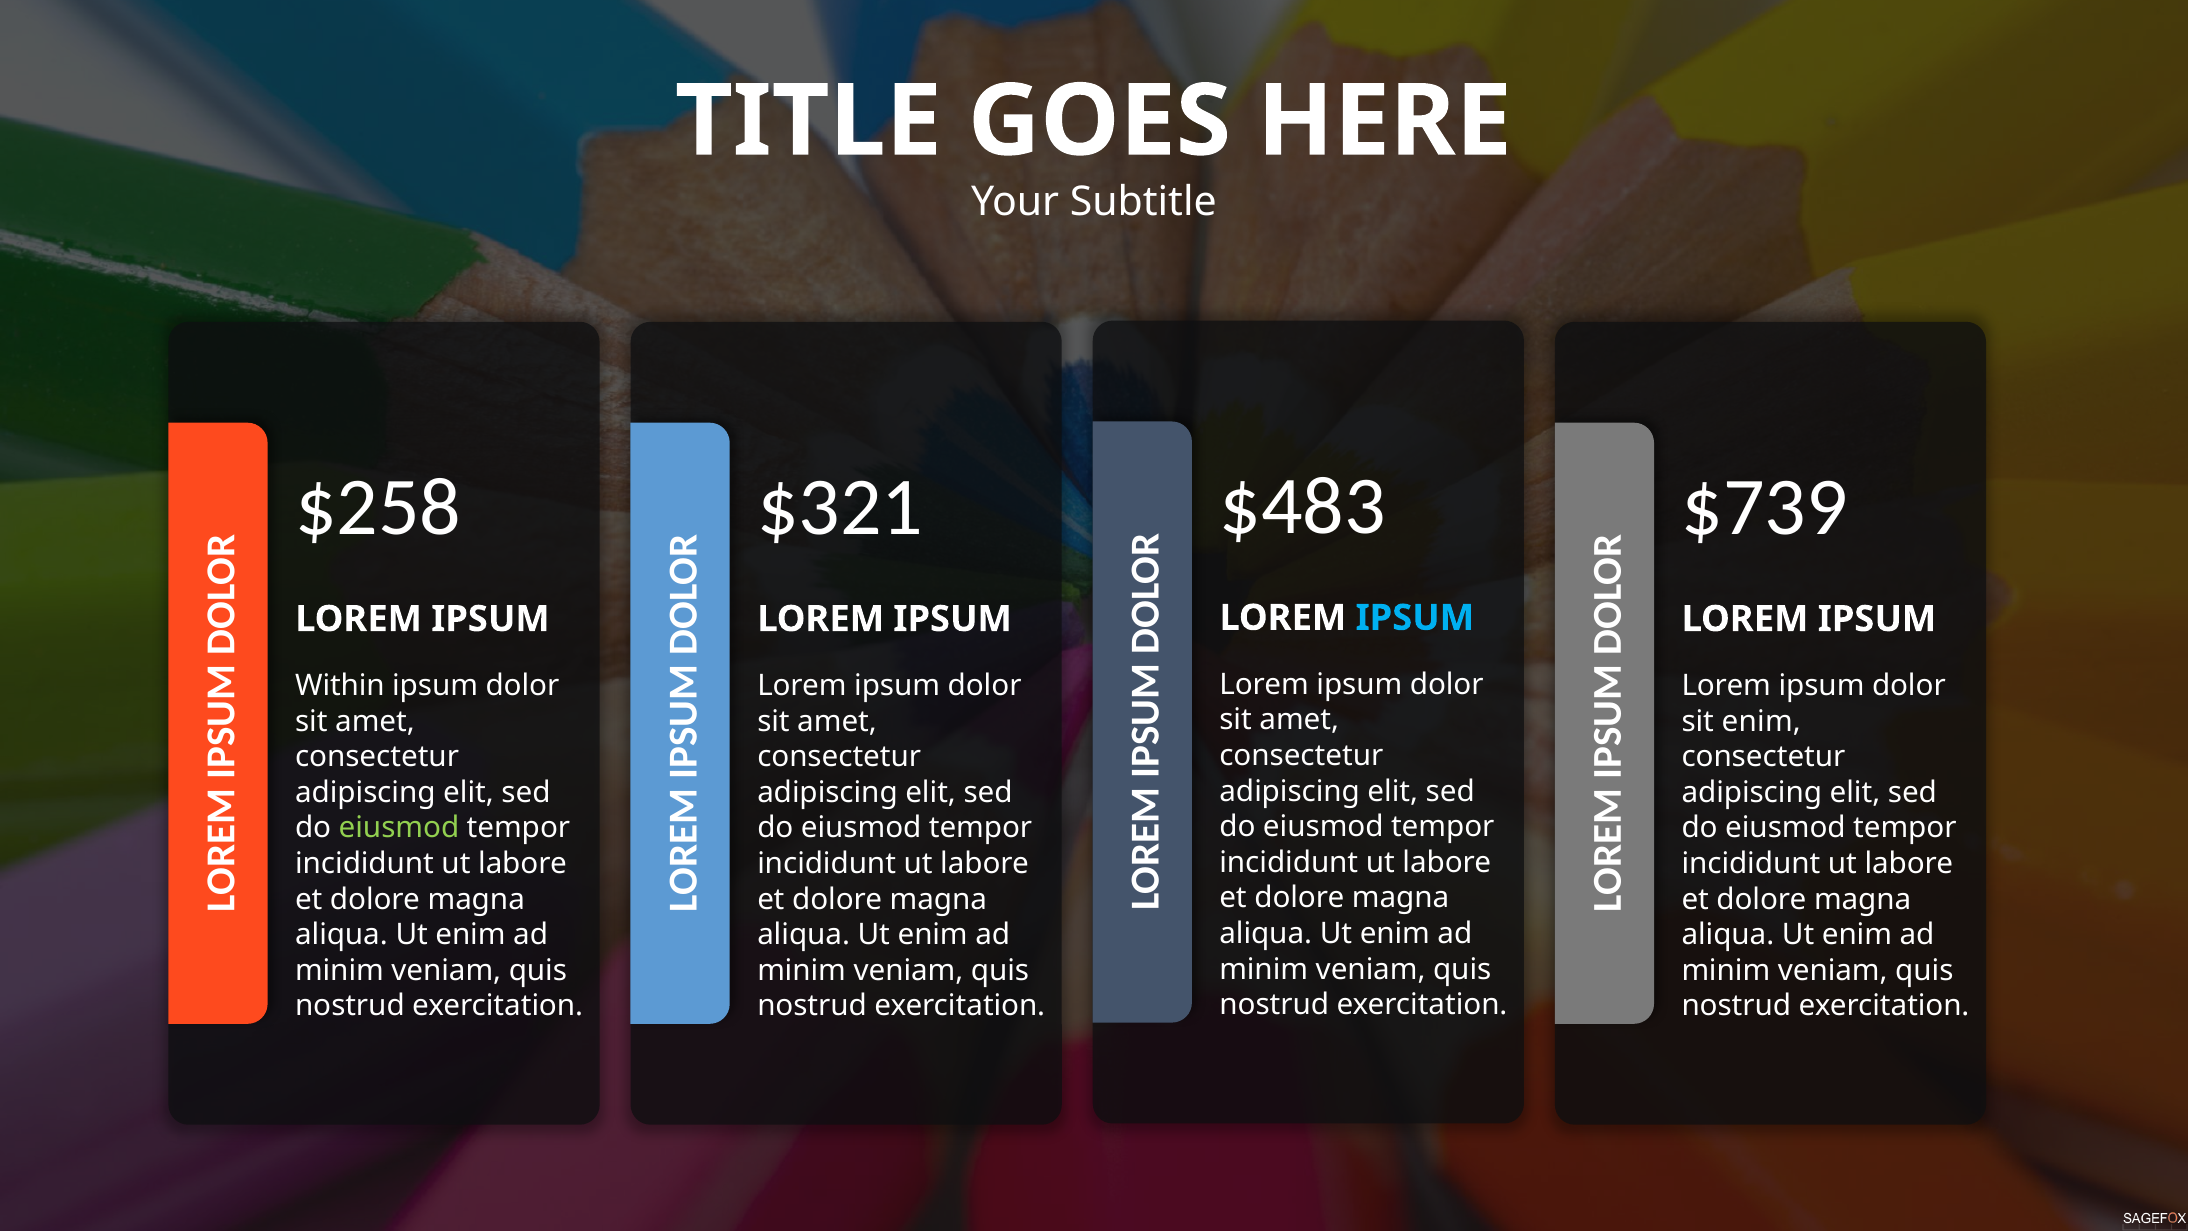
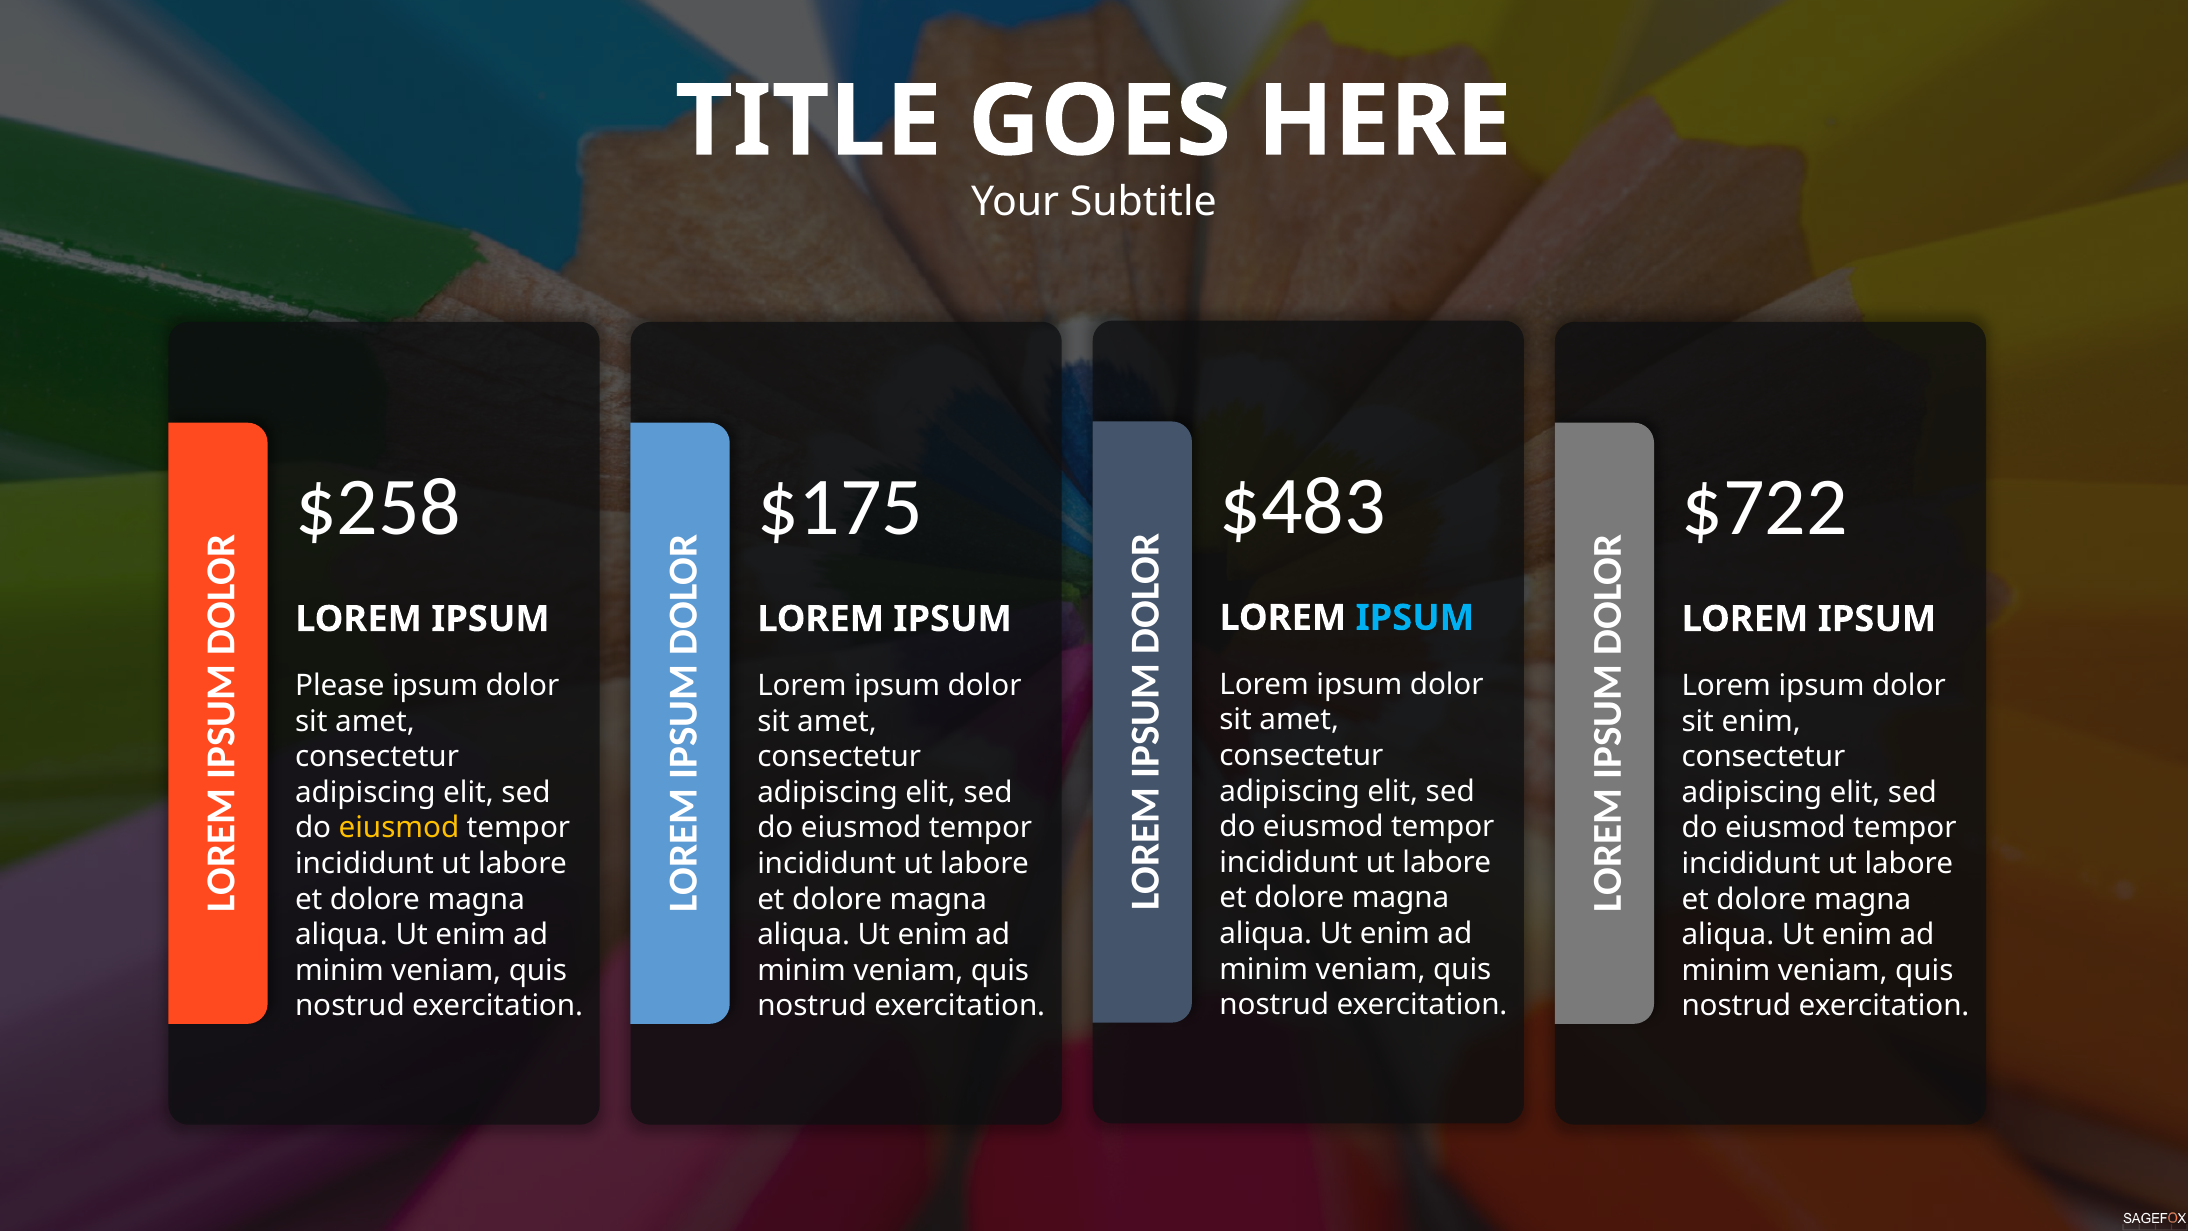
$321: $321 -> $175
$739: $739 -> $722
Within: Within -> Please
eiusmod at (399, 828) colour: light green -> yellow
